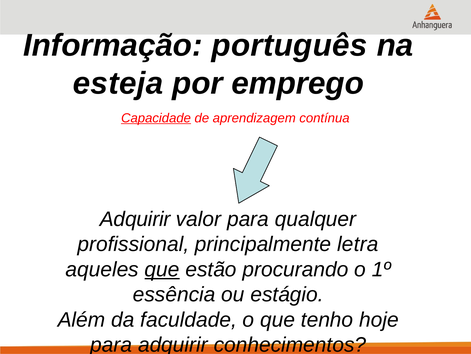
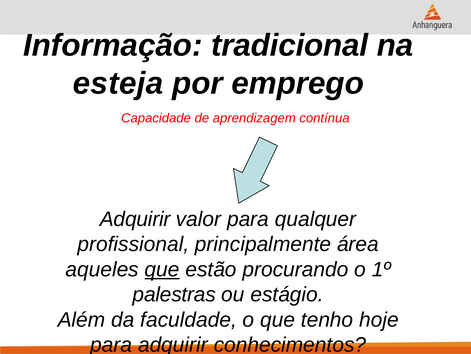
português: português -> tradicional
Capacidade underline: present -> none
letra: letra -> área
essência: essência -> palestras
